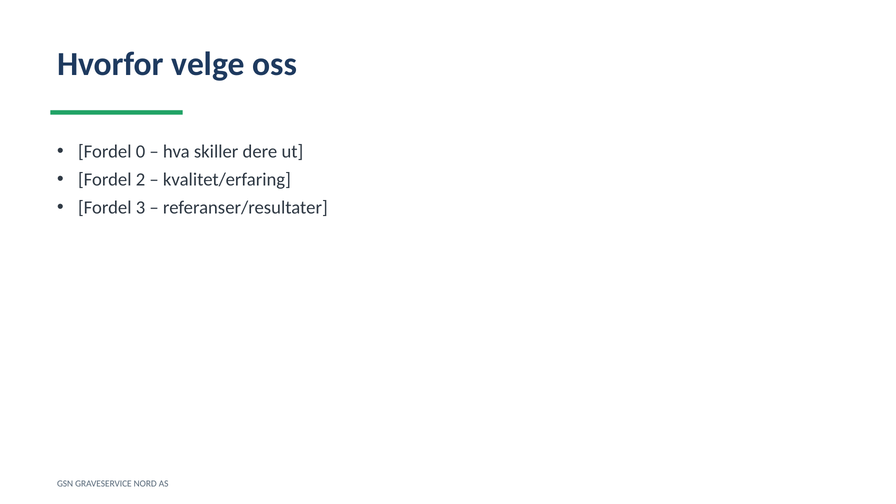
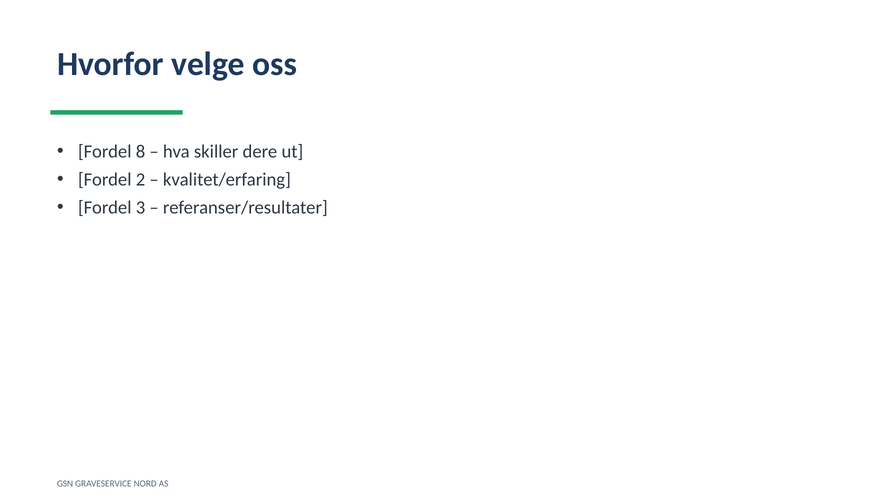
0: 0 -> 8
